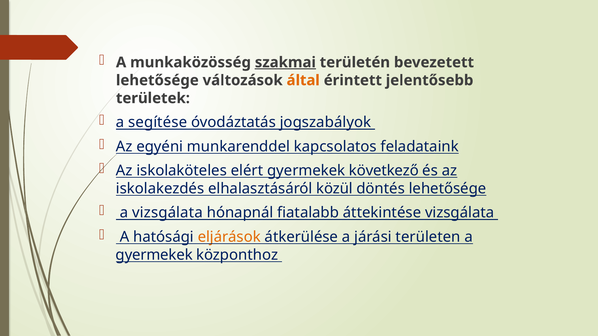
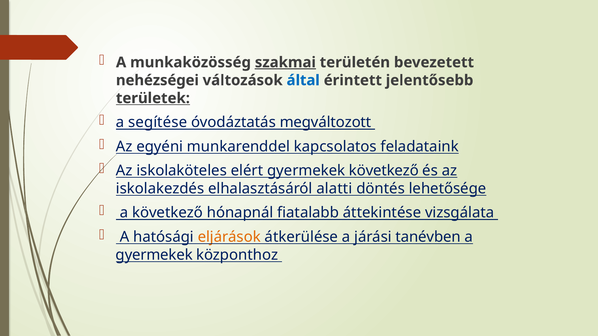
lehetősége at (157, 80): lehetősége -> nehézségei
által colour: orange -> blue
területek underline: none -> present
jogszabályok: jogszabályok -> megváltozott
közül: közül -> alatti
a vizsgálata: vizsgálata -> következő
területen: területen -> tanévben
